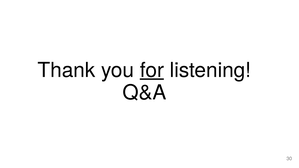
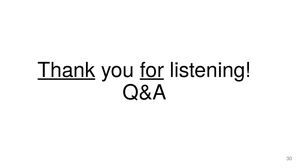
Thank underline: none -> present
